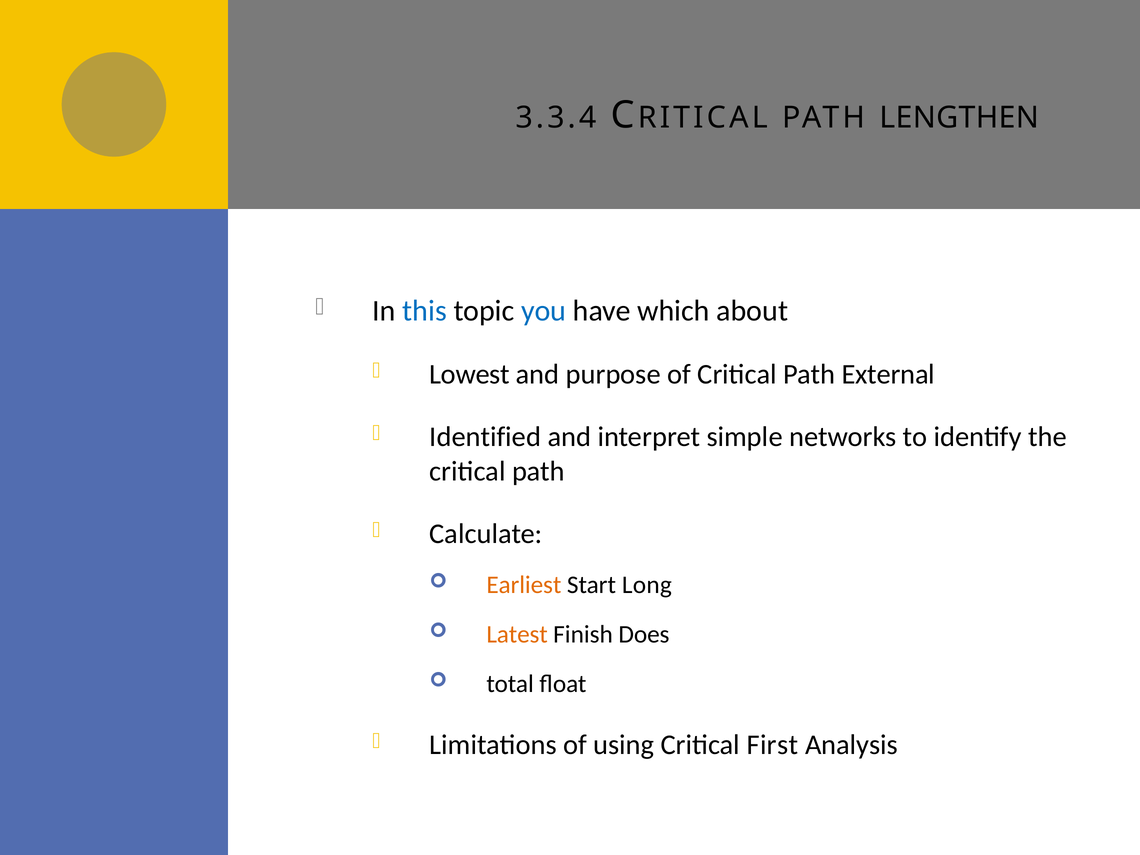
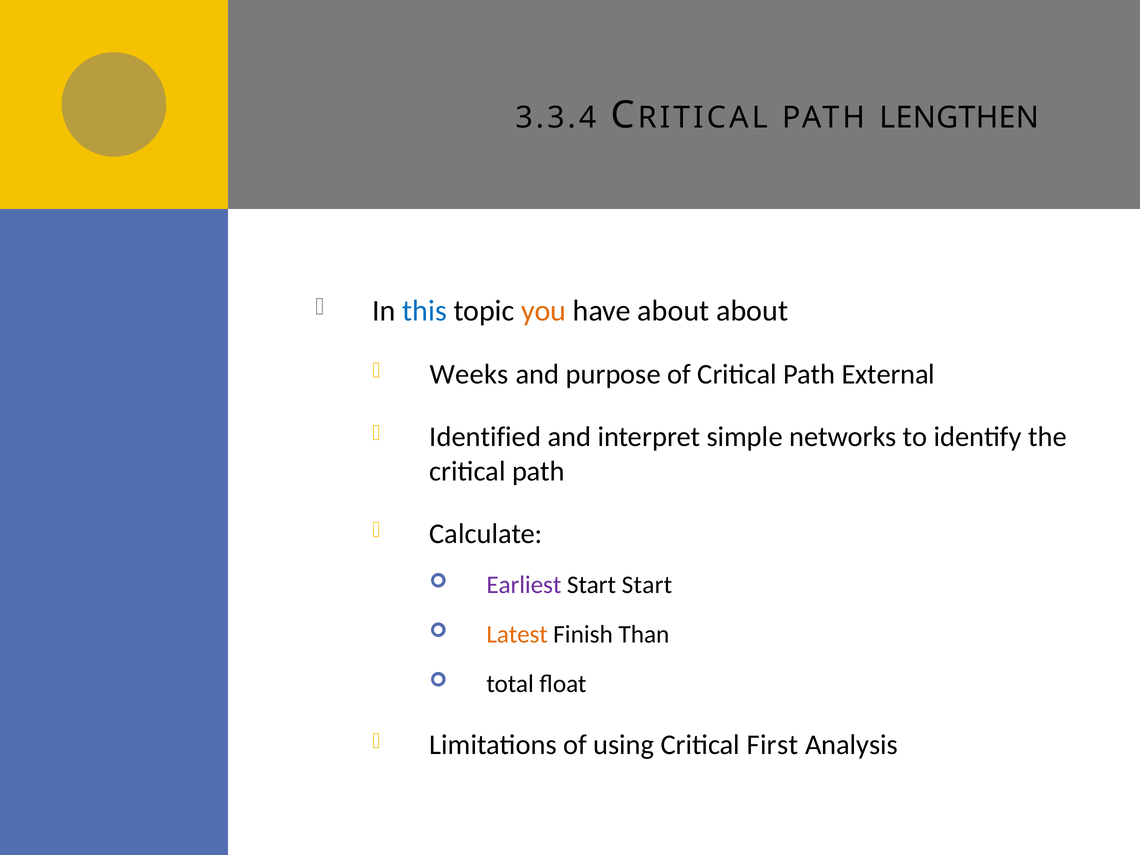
you colour: blue -> orange
have which: which -> about
Lowest: Lowest -> Weeks
Earliest colour: orange -> purple
Start Long: Long -> Start
Does: Does -> Than
